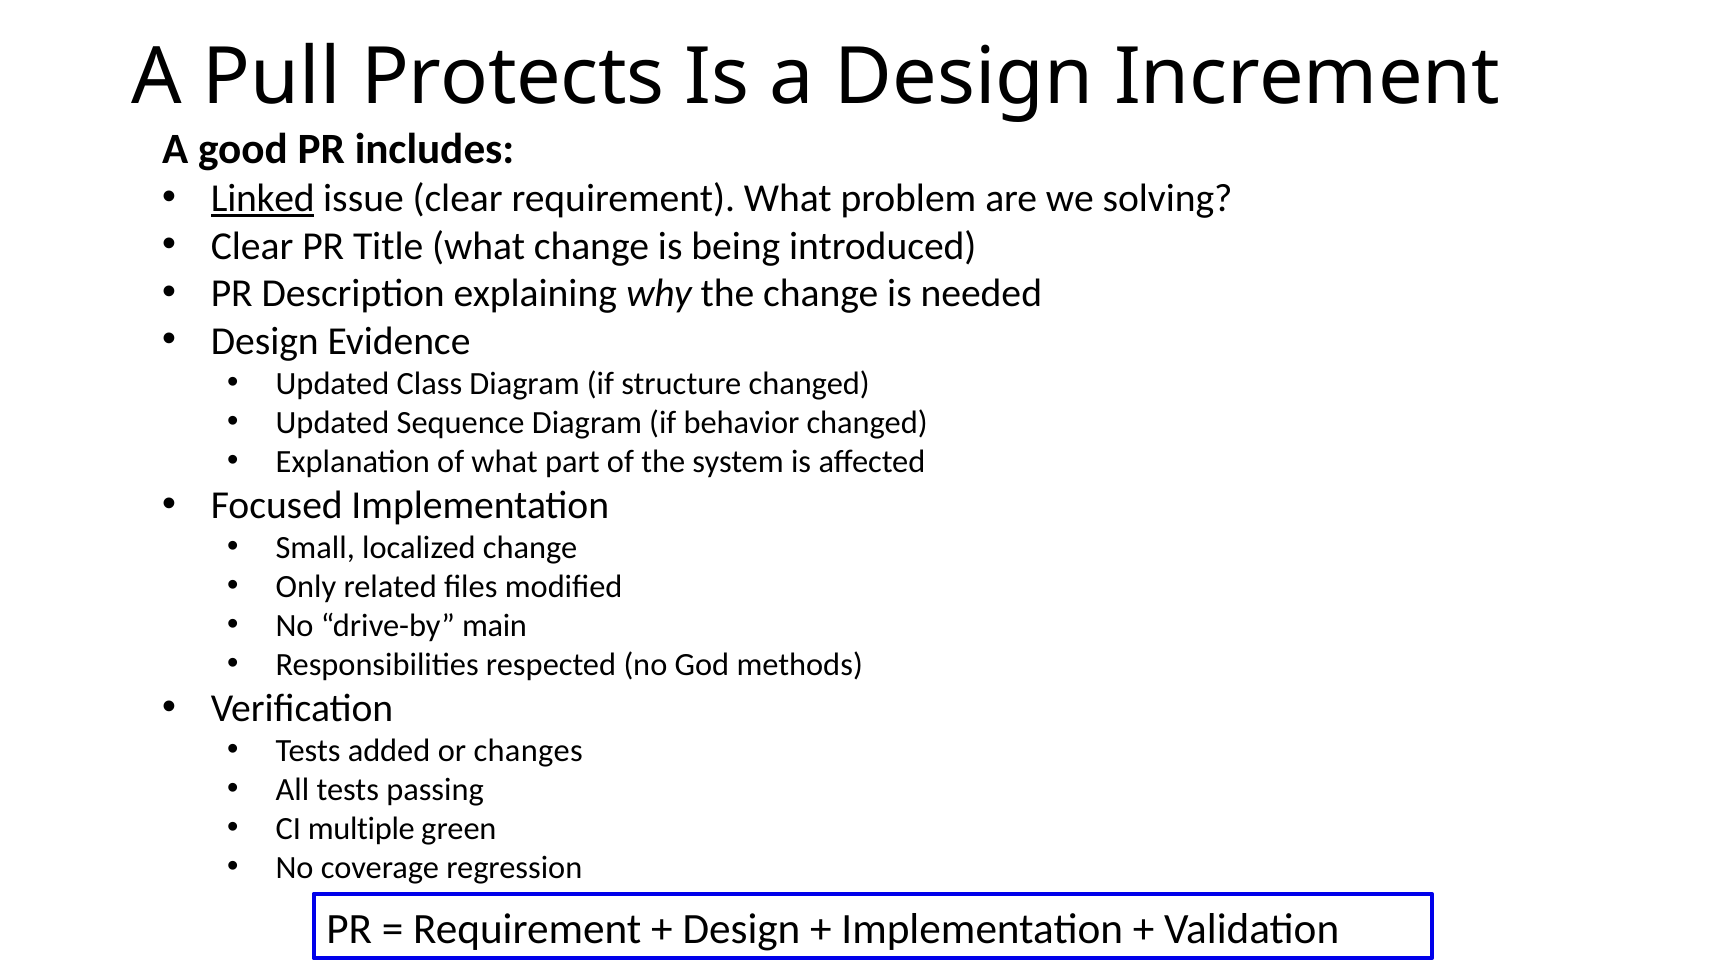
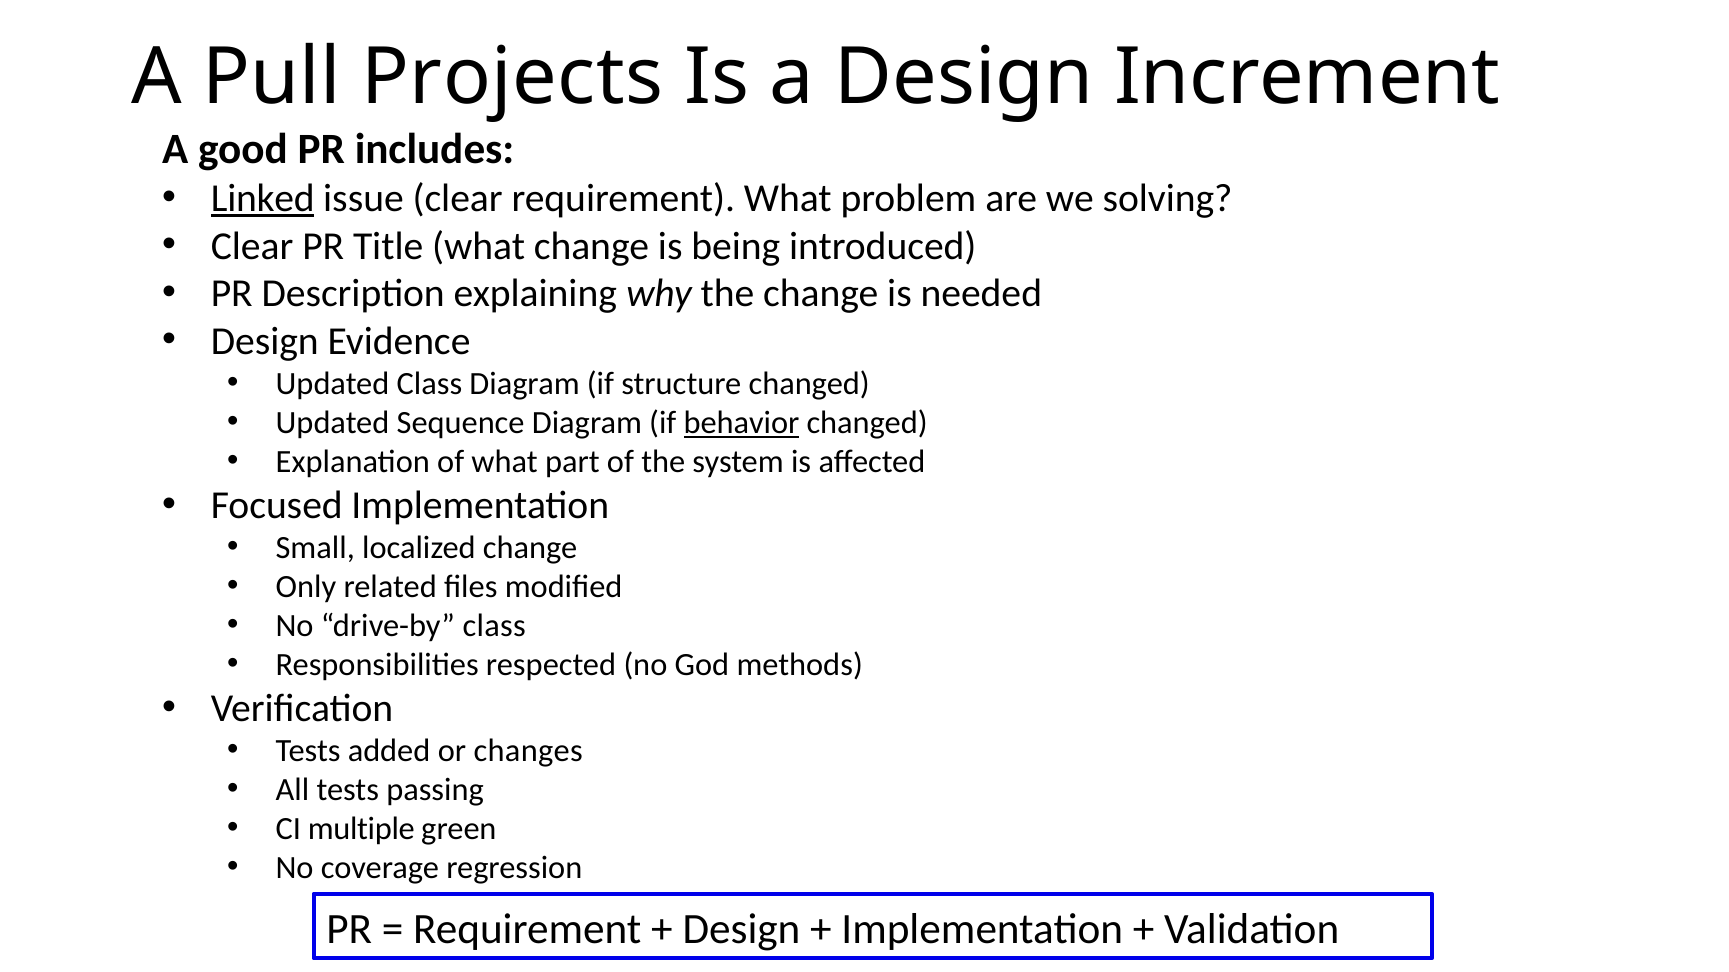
Protects: Protects -> Projects
behavior underline: none -> present
drive-by main: main -> class
